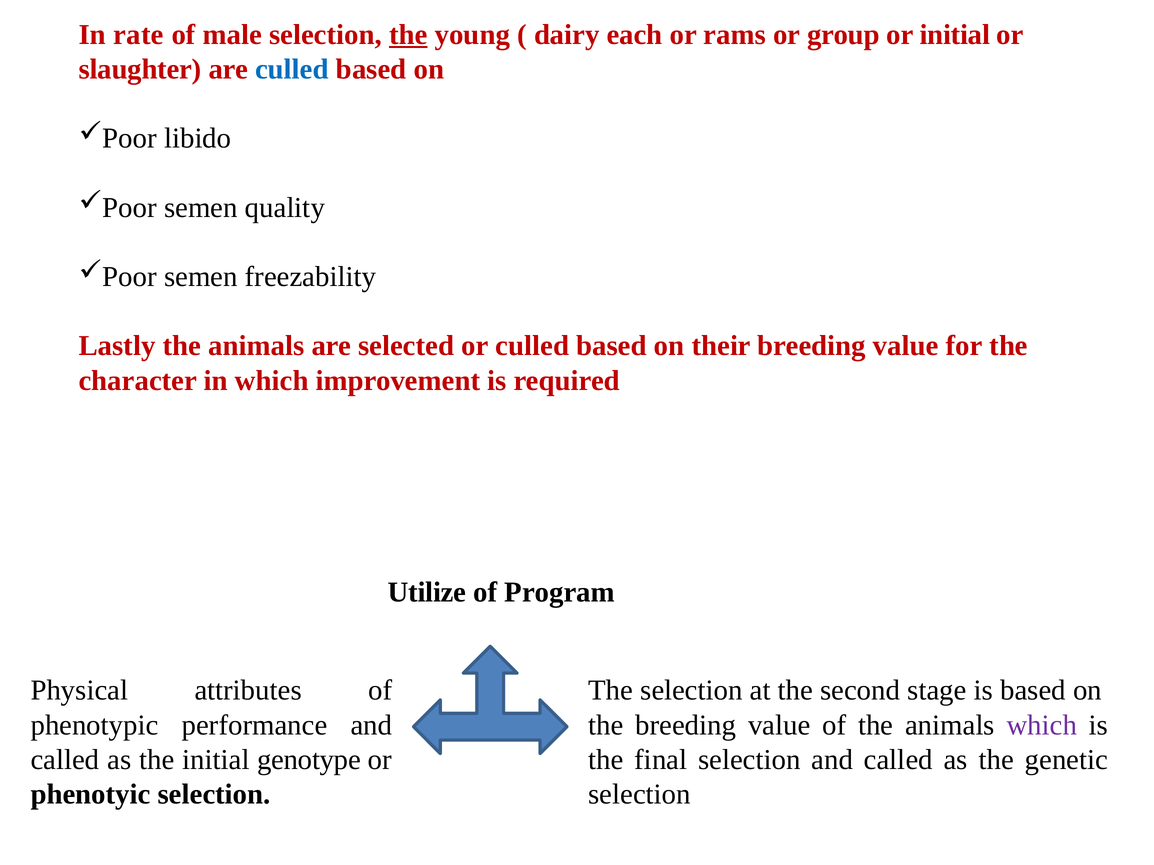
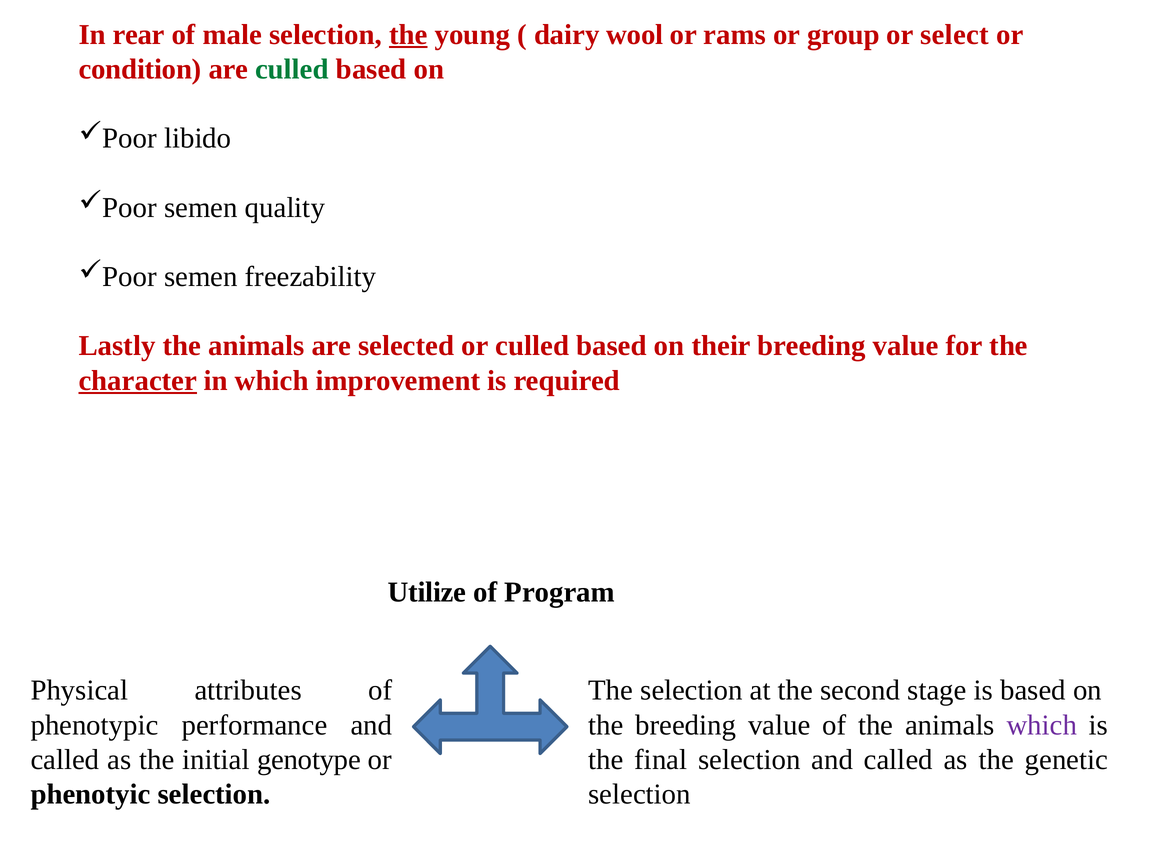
rate: rate -> rear
each: each -> wool
or initial: initial -> select
slaughter: slaughter -> condition
culled at (292, 69) colour: blue -> green
character underline: none -> present
